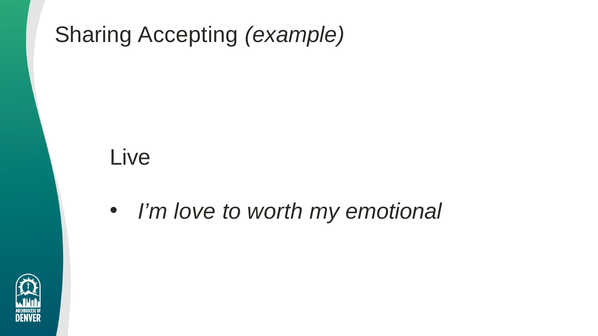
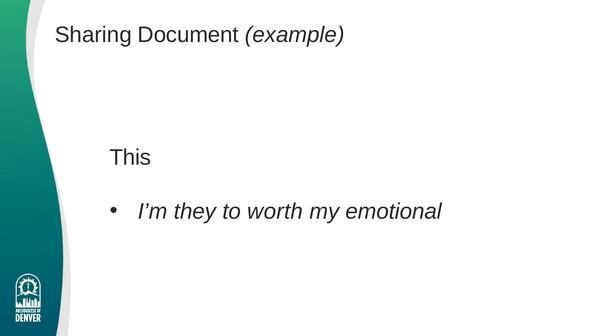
Accepting: Accepting -> Document
Live: Live -> This
love: love -> they
